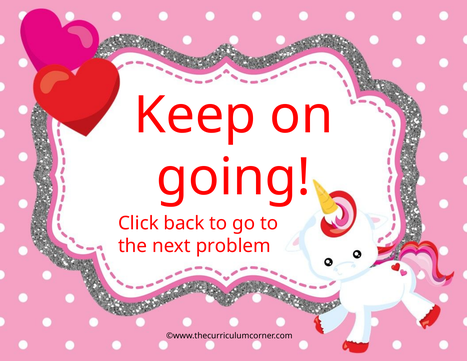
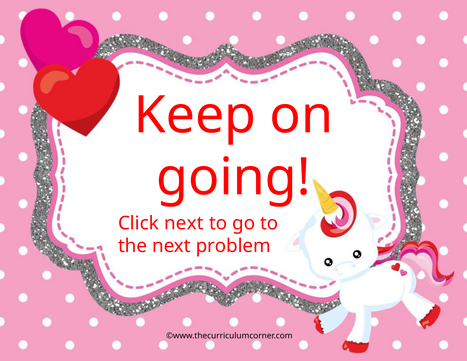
Click back: back -> next
